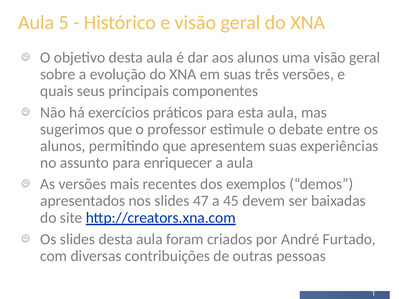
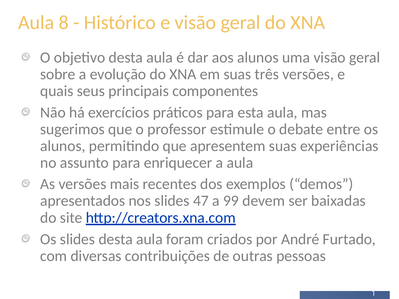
5: 5 -> 8
45: 45 -> 99
